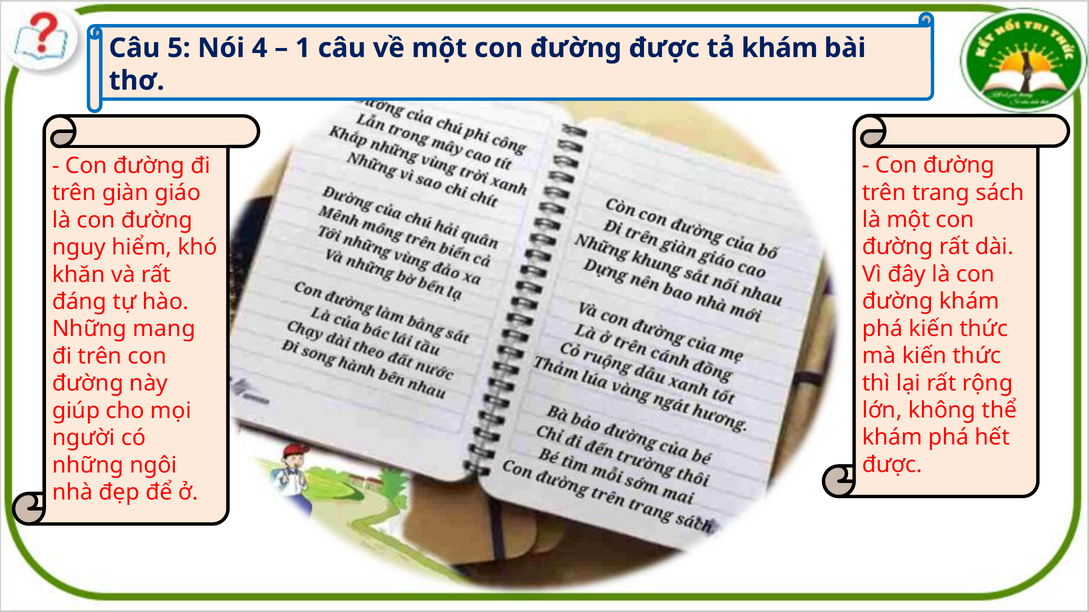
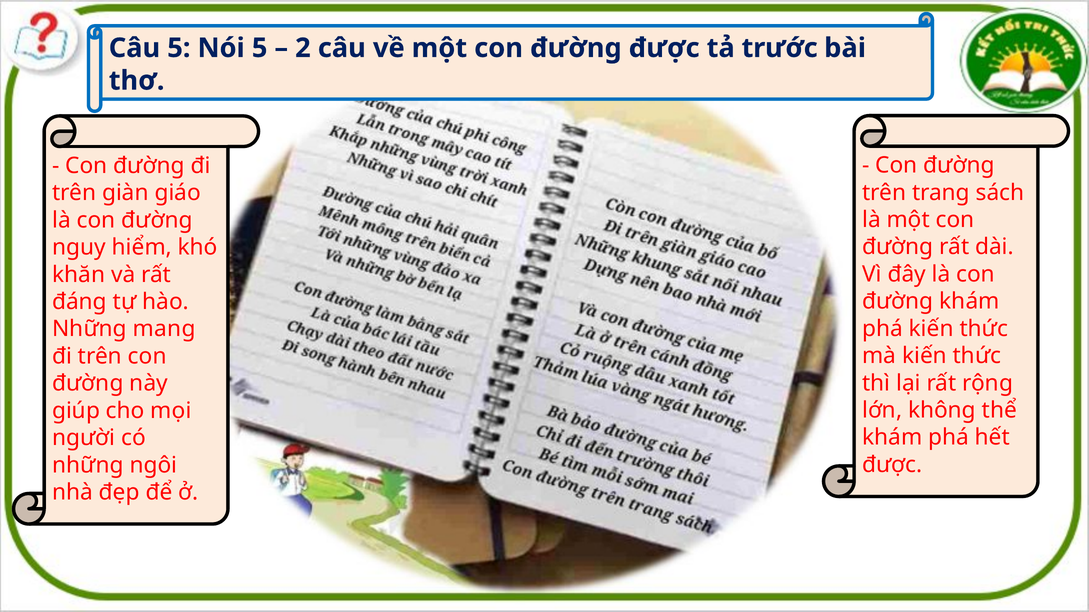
Nói 4: 4 -> 5
1: 1 -> 2
tả khám: khám -> trước
